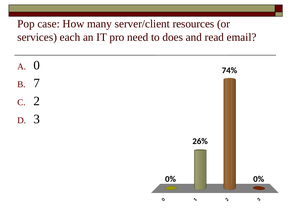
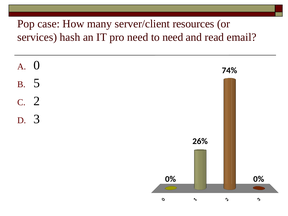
each: each -> hash
to does: does -> need
7: 7 -> 5
